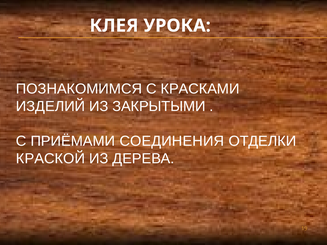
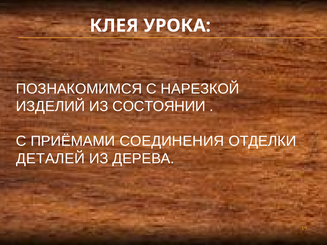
КРАСКАМИ: КРАСКАМИ -> НАРЕЗКОЙ
ЗАКРЫТЫМИ: ЗАКРЫТЫМИ -> СОСТОЯНИИ
КРАСКОЙ: КРАСКОЙ -> ДЕТАЛЕЙ
